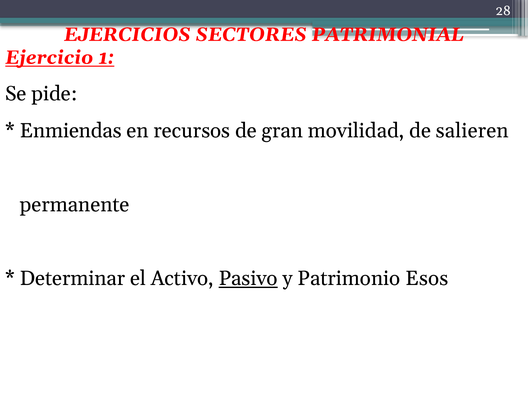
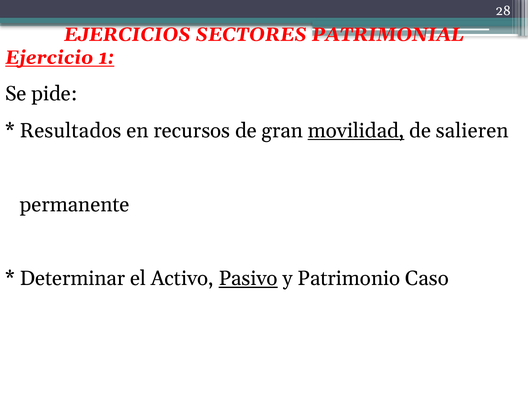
Enmiendas: Enmiendas -> Resultados
movilidad underline: none -> present
Esos: Esos -> Caso
